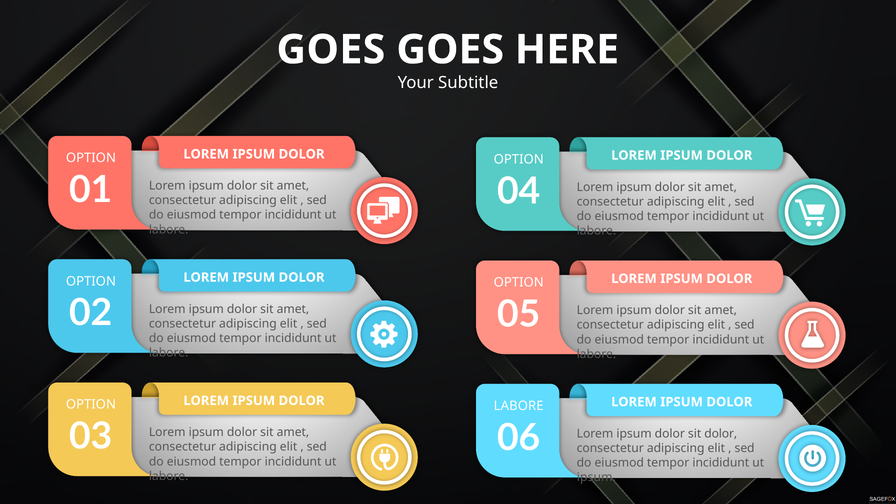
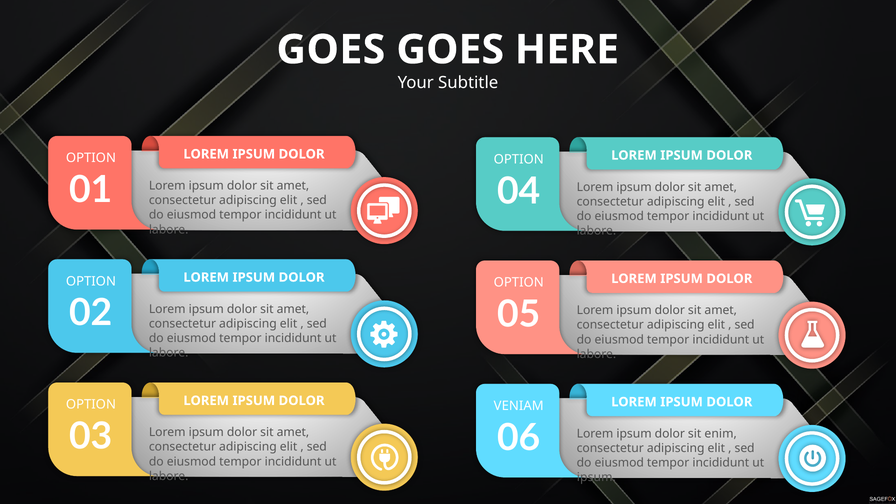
LABORE at (519, 406): LABORE -> VENIAM
sit dolor: dolor -> enim
